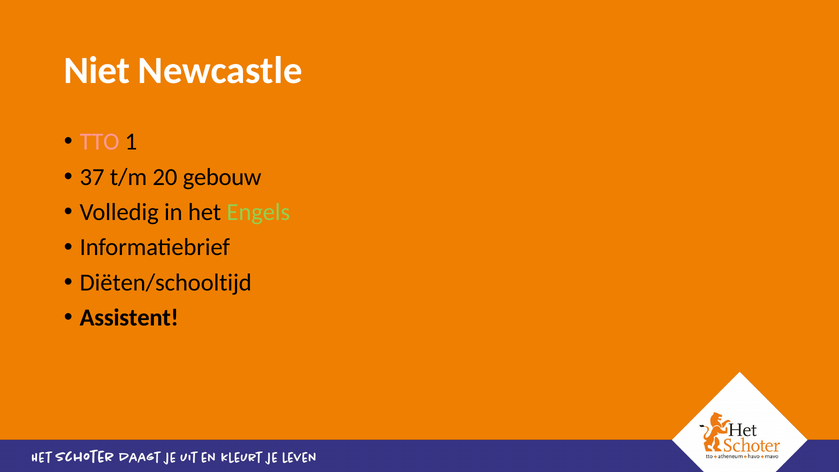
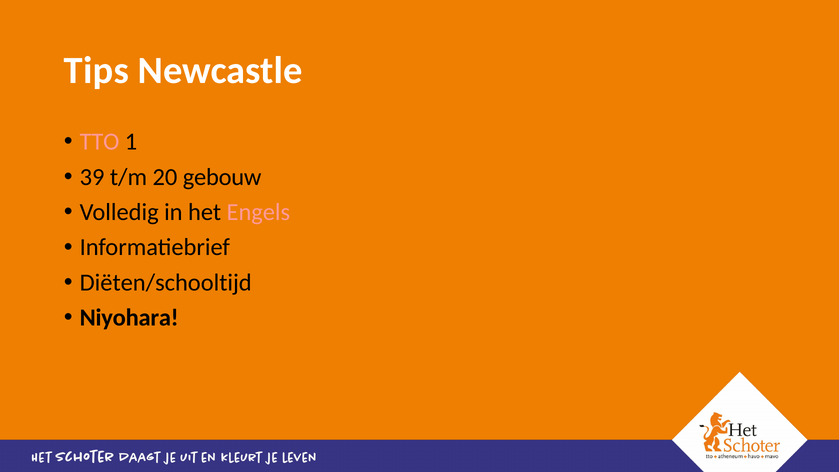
Niet: Niet -> Tips
37: 37 -> 39
Engels colour: light green -> pink
Assistent: Assistent -> Niyohara
